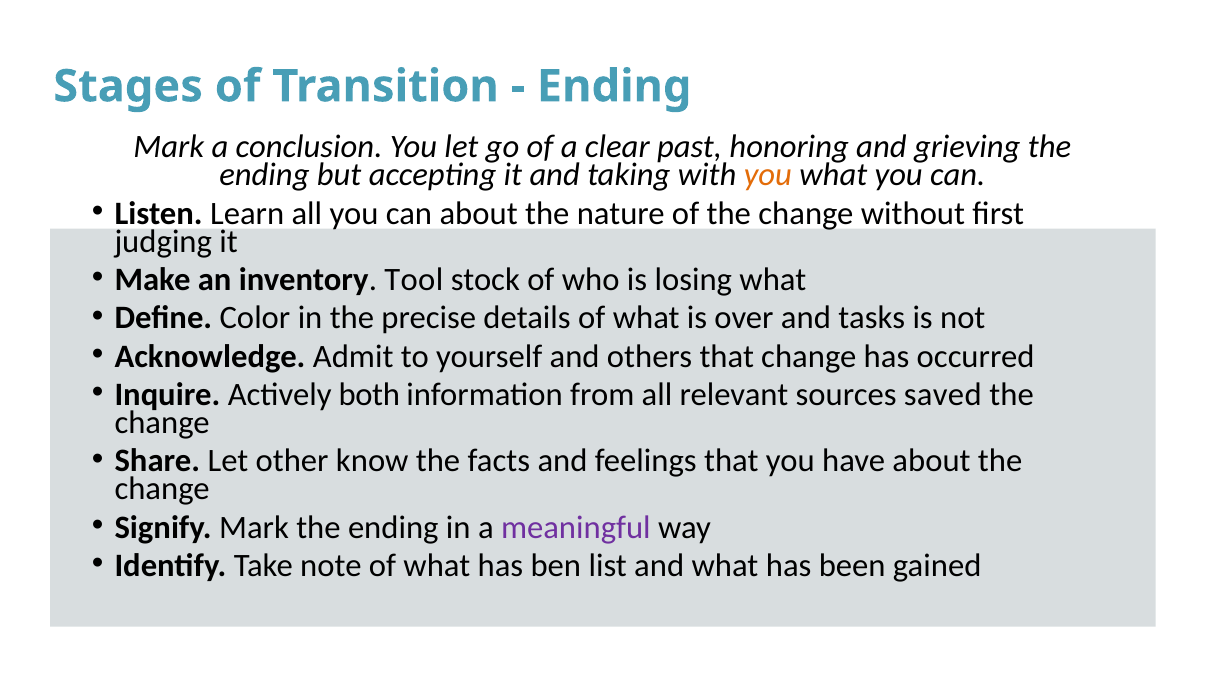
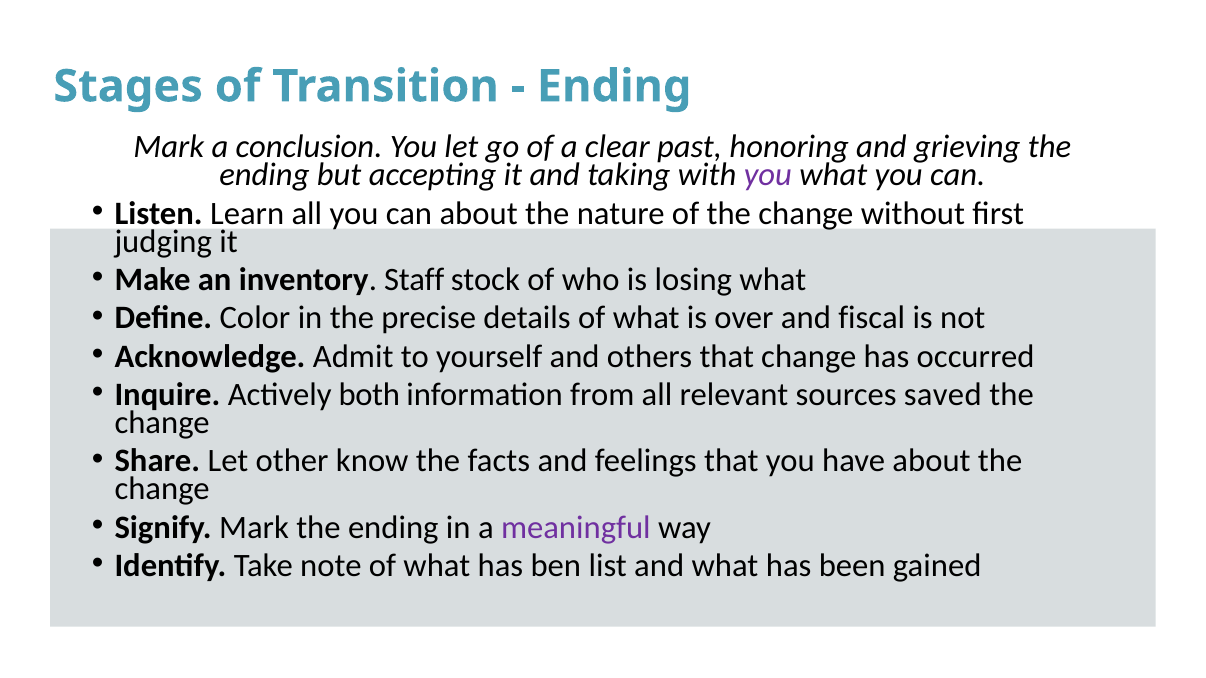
you at (768, 175) colour: orange -> purple
Tool: Tool -> Staff
tasks: tasks -> fiscal
